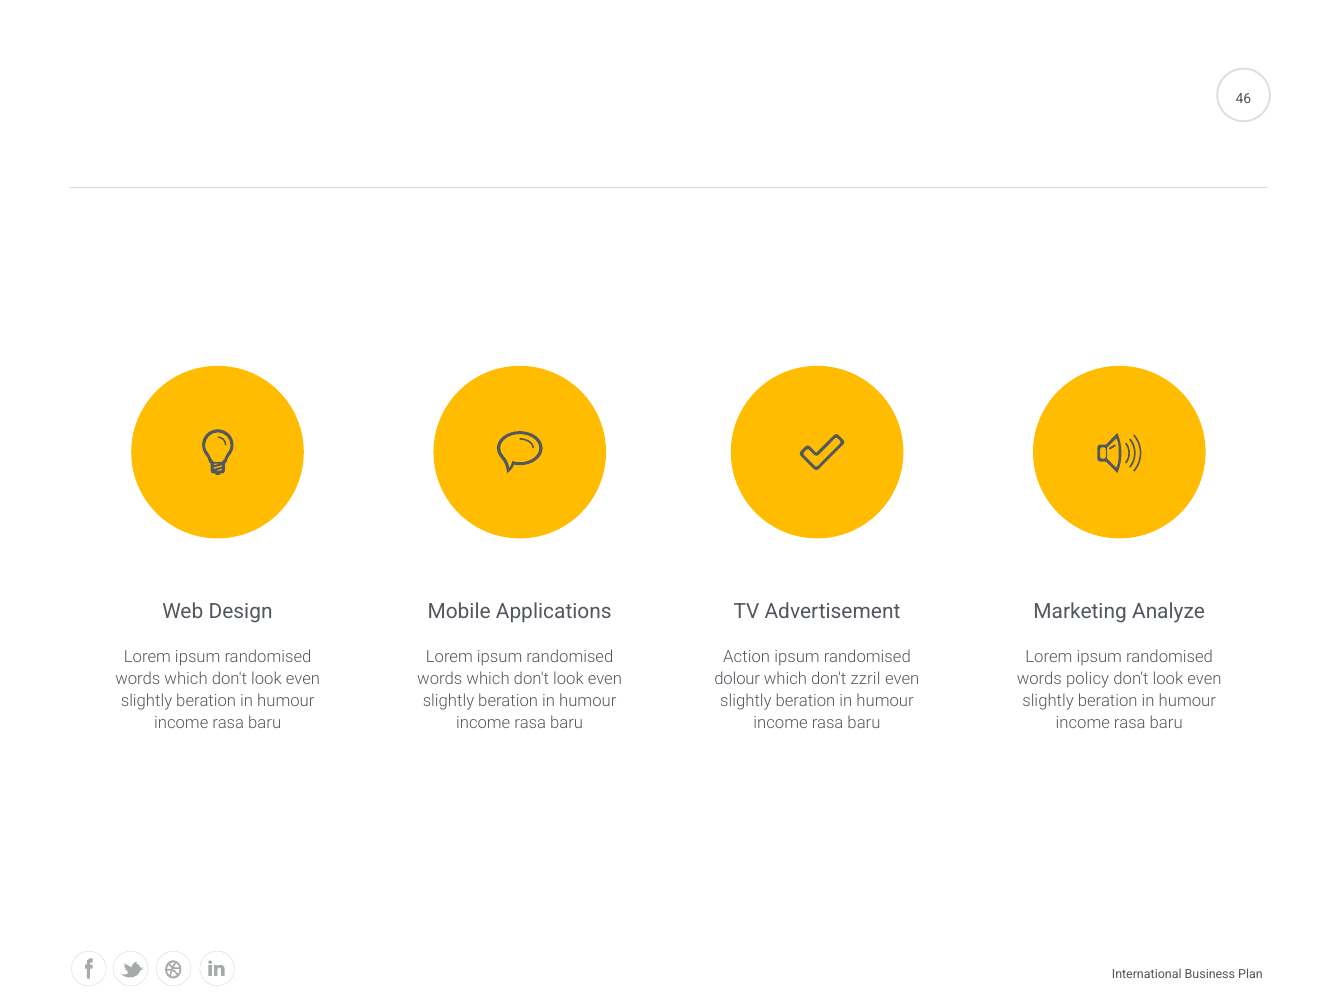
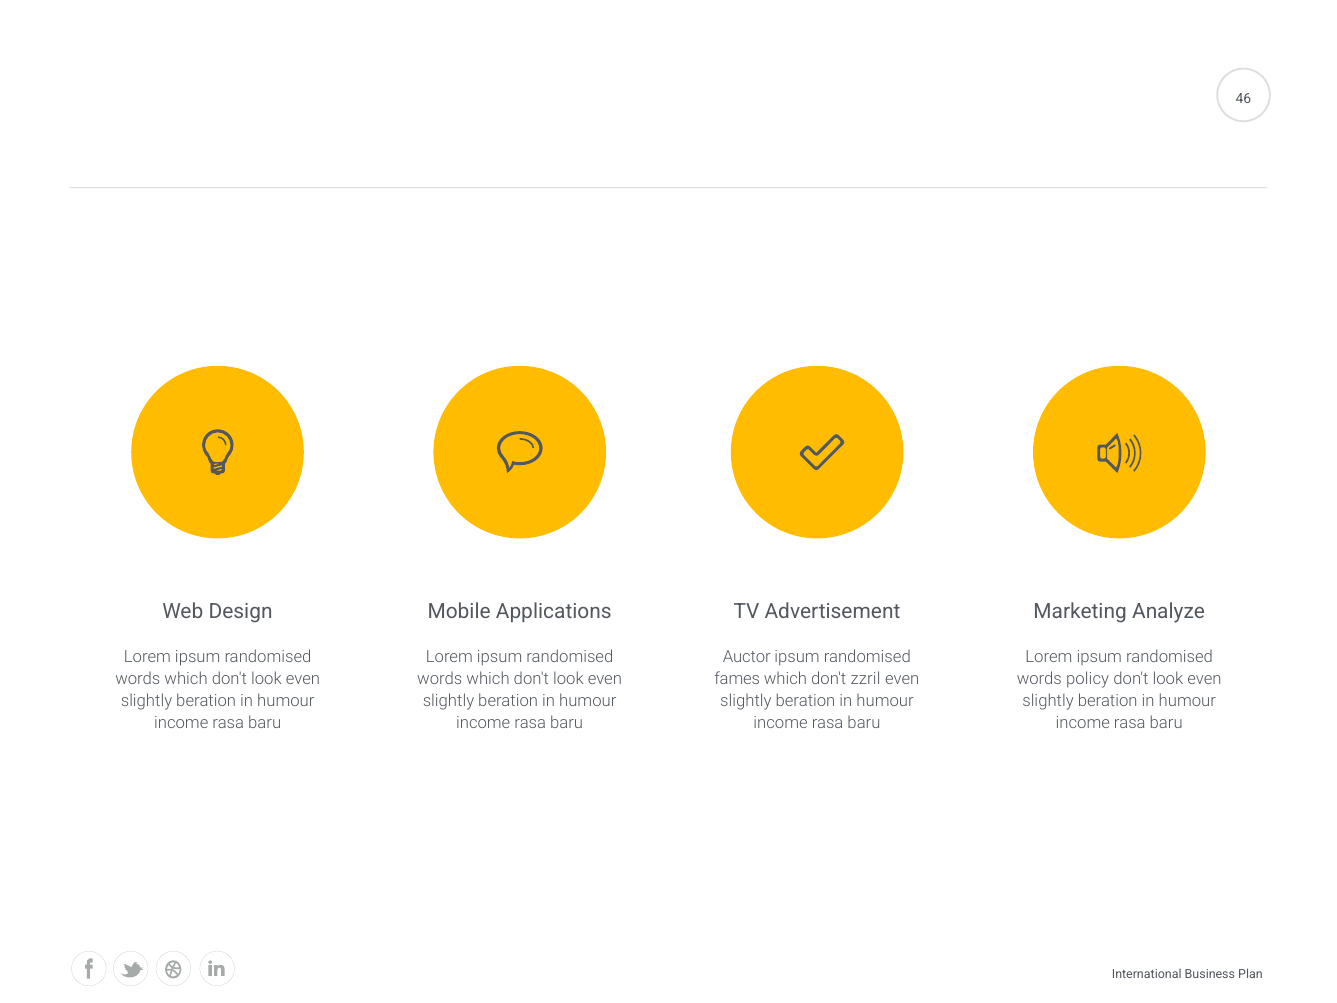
Action: Action -> Auctor
dolour: dolour -> fames
